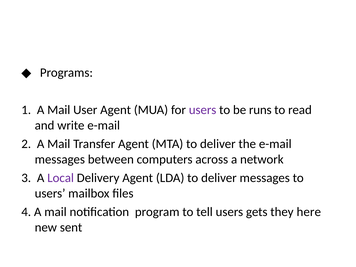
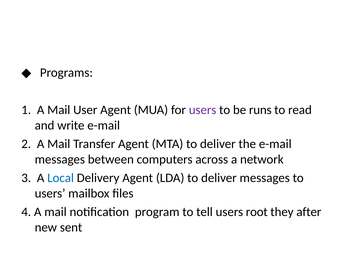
Local colour: purple -> blue
gets: gets -> root
here: here -> after
